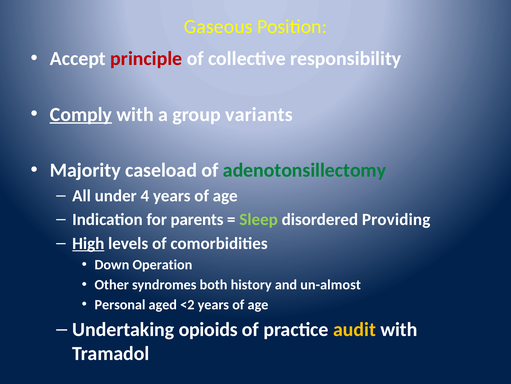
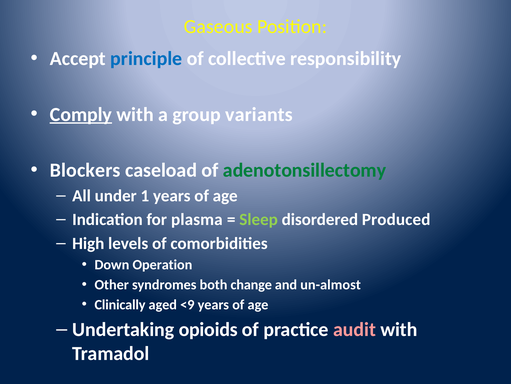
principle colour: red -> blue
Majority: Majority -> Blockers
4: 4 -> 1
parents: parents -> plasma
Providing: Providing -> Produced
High underline: present -> none
history: history -> change
Personal: Personal -> Clinically
<2: <2 -> <9
audit colour: yellow -> pink
